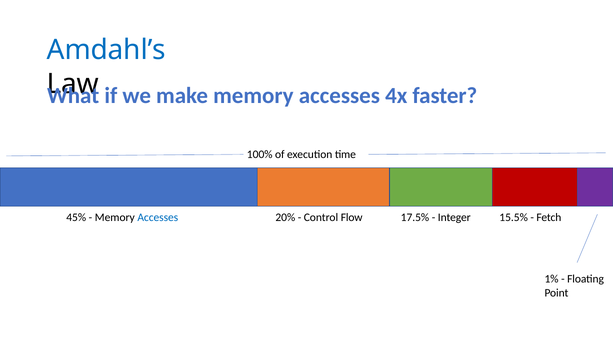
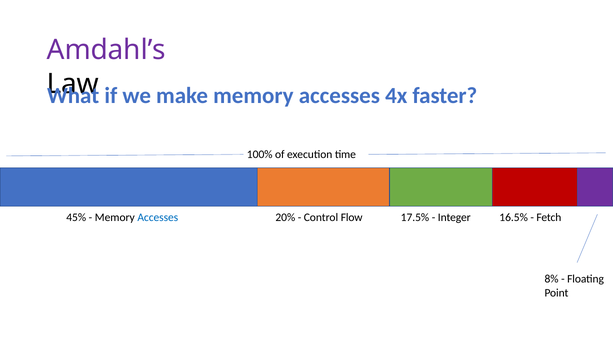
Amdahl’s colour: blue -> purple
15.5%: 15.5% -> 16.5%
1%: 1% -> 8%
